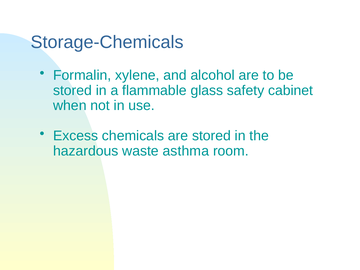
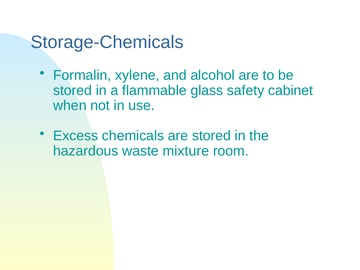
asthma: asthma -> mixture
